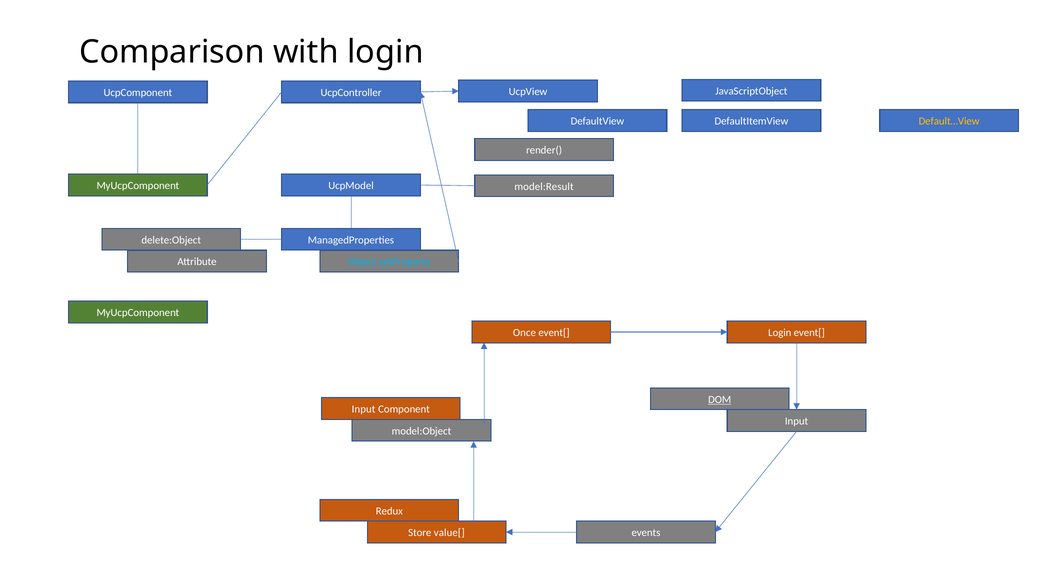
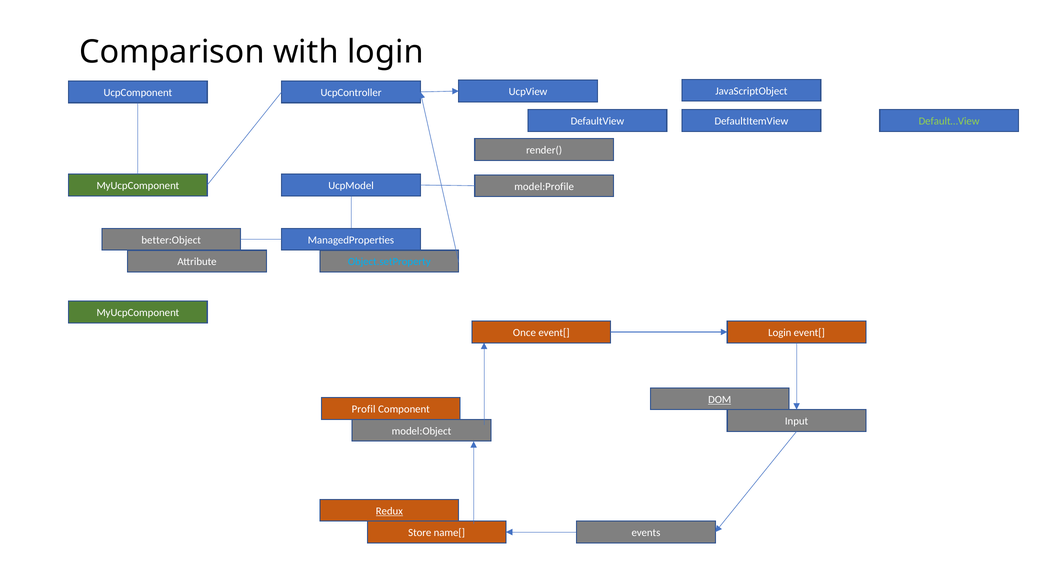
Default…View colour: yellow -> light green
model:Result: model:Result -> model:Profile
delete:Object: delete:Object -> better:Object
Input at (364, 410): Input -> Profil
Redux underline: none -> present
value[: value[ -> name[
